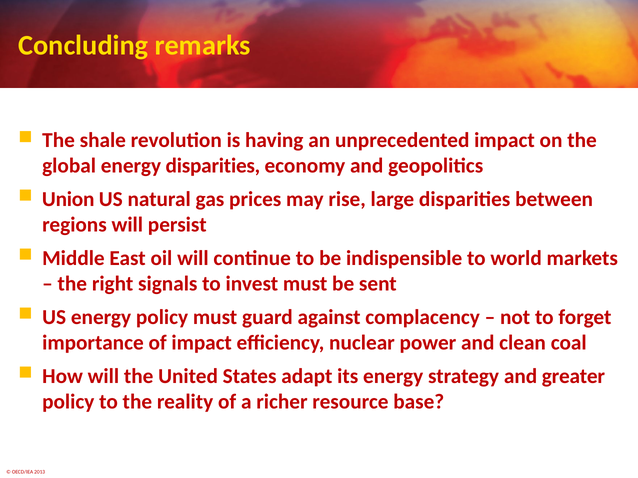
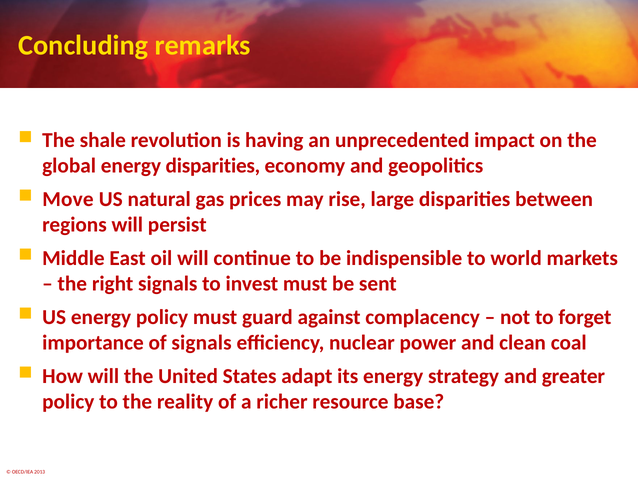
Union: Union -> Move
of impact: impact -> signals
